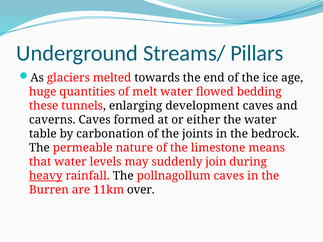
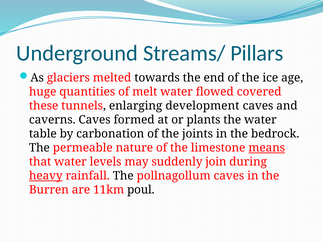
bedding: bedding -> covered
either: either -> plants
means underline: none -> present
over: over -> poul
